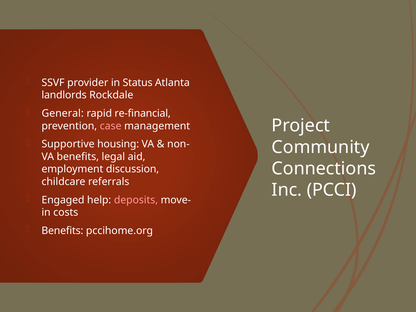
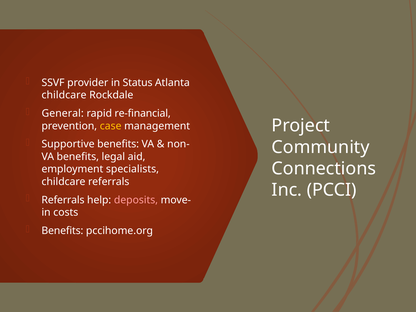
landlords at (64, 95): landlords -> childcare
case colour: pink -> yellow
Supportive housing: housing -> benefits
discussion: discussion -> specialists
Engaged at (63, 200): Engaged -> Referrals
